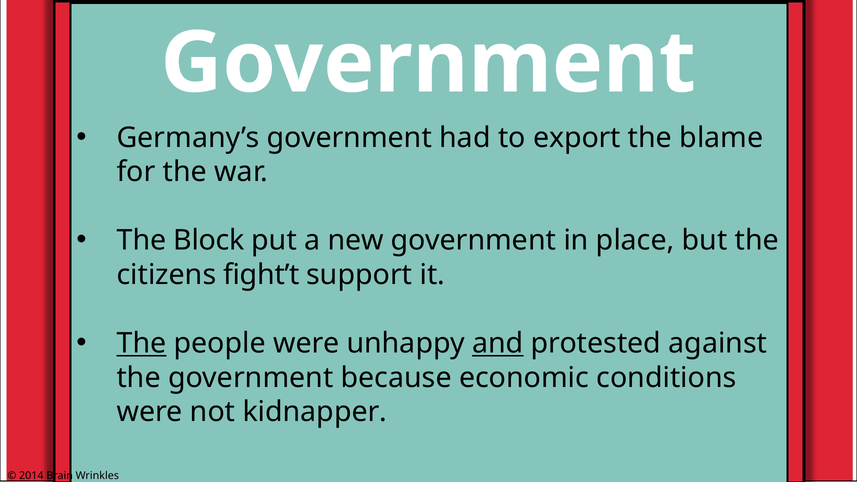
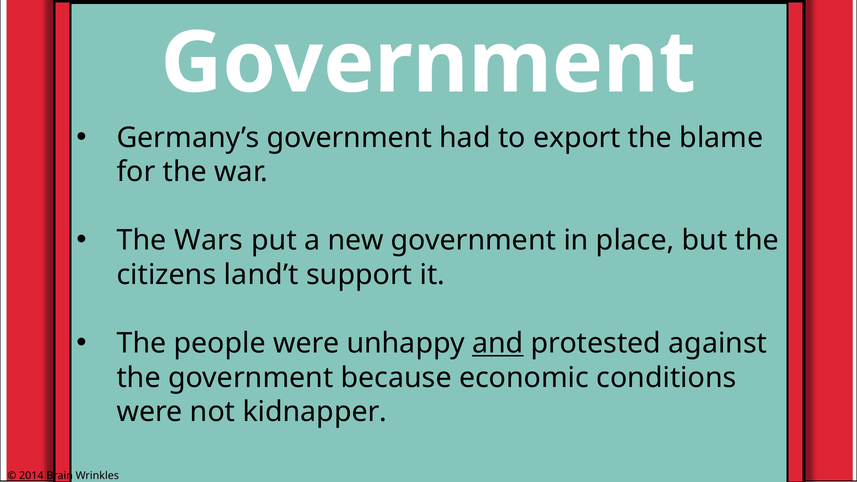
Block: Block -> Wars
fight’t: fight’t -> land’t
The at (141, 343) underline: present -> none
